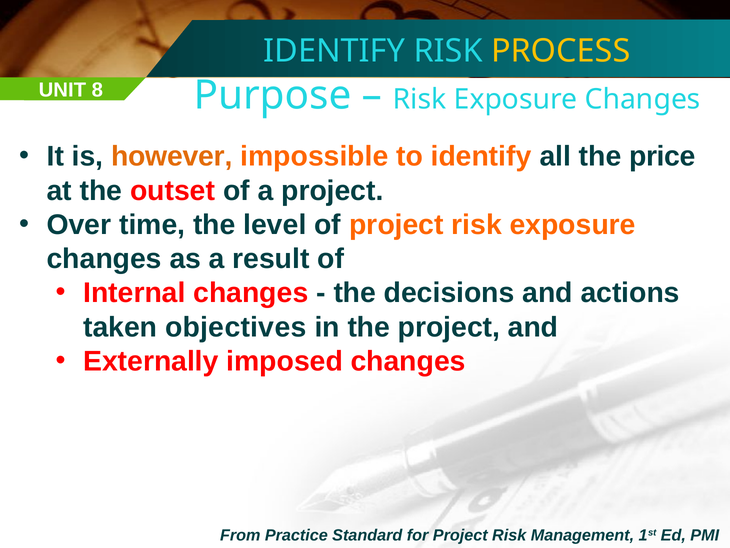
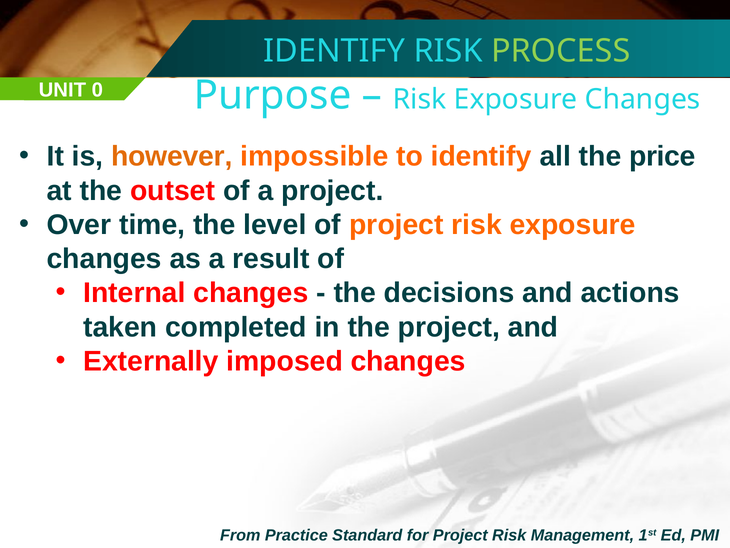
PROCESS colour: yellow -> light green
8: 8 -> 0
objectives: objectives -> completed
